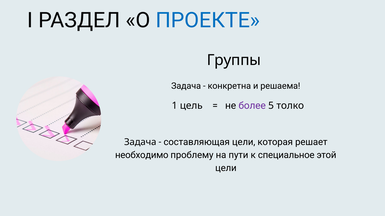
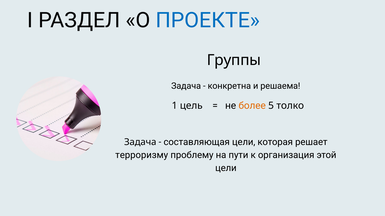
более colour: purple -> orange
необходимо: необходимо -> терроризму
специальное: специальное -> организация
